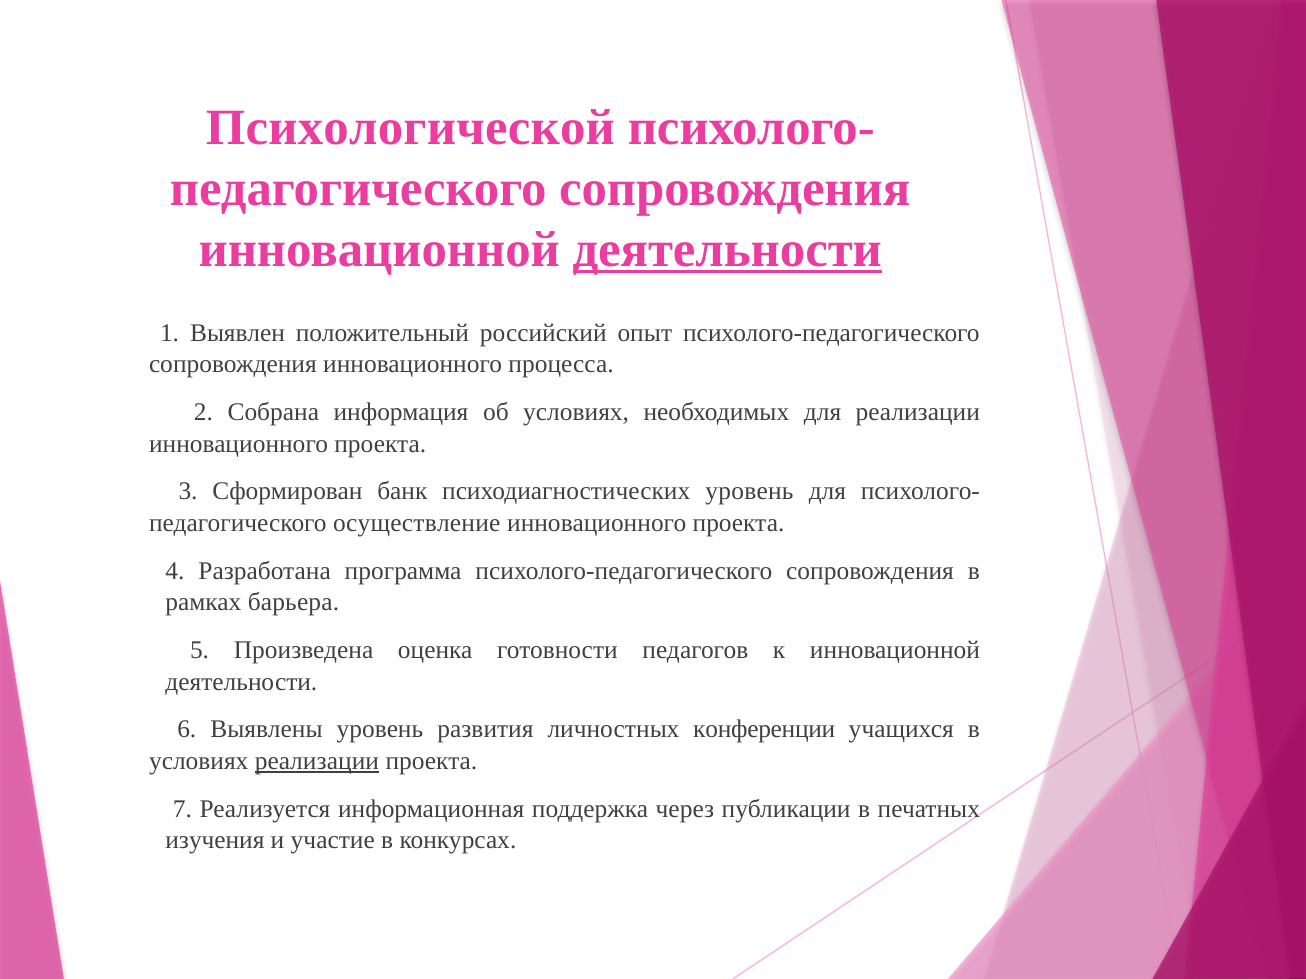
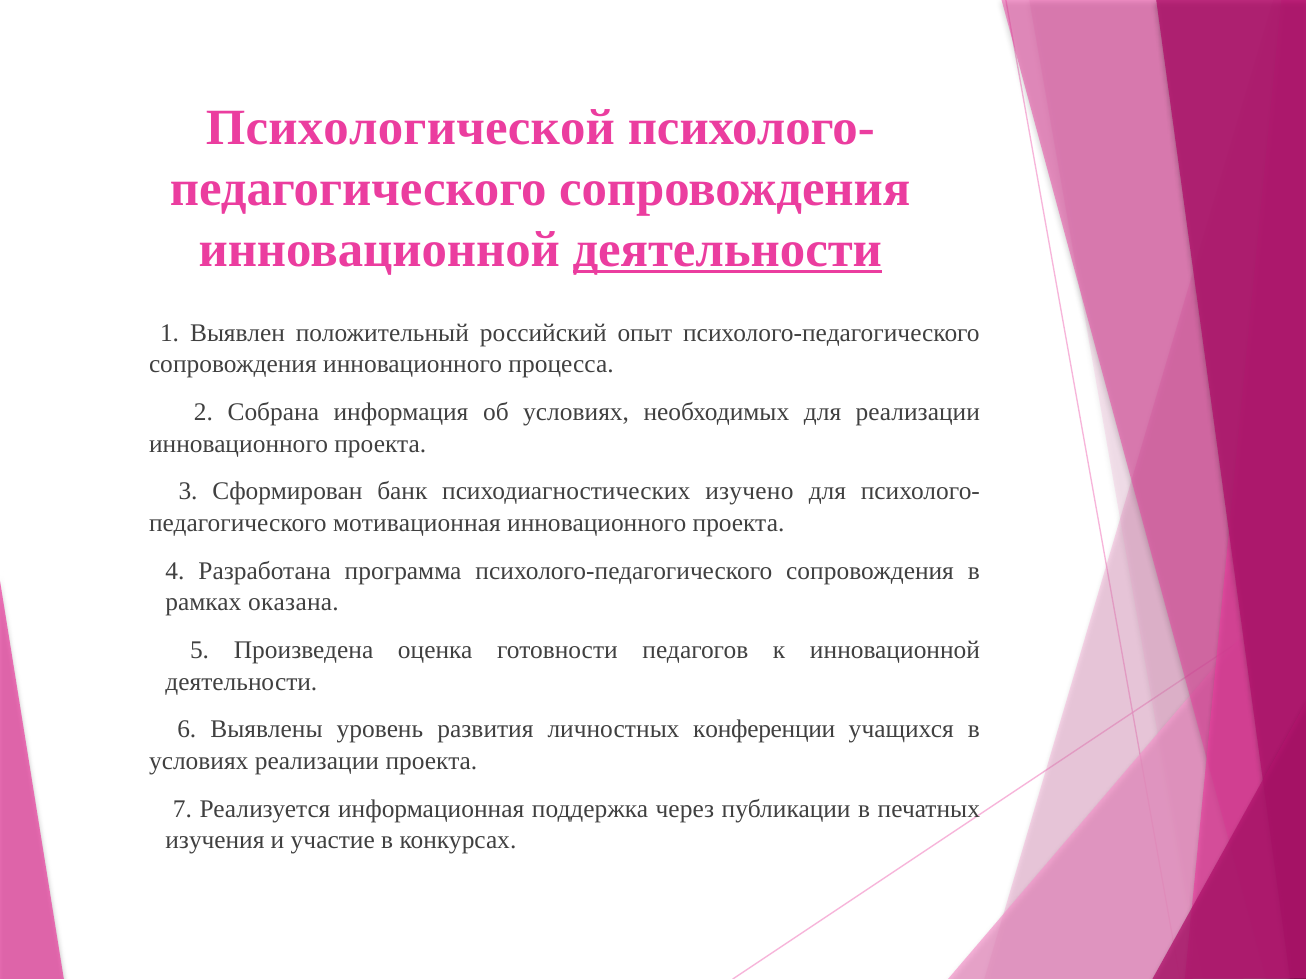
психодиагностических уровень: уровень -> изучено
осуществление: осуществление -> мотивационная
барьера: барьера -> оказана
реализации at (317, 761) underline: present -> none
